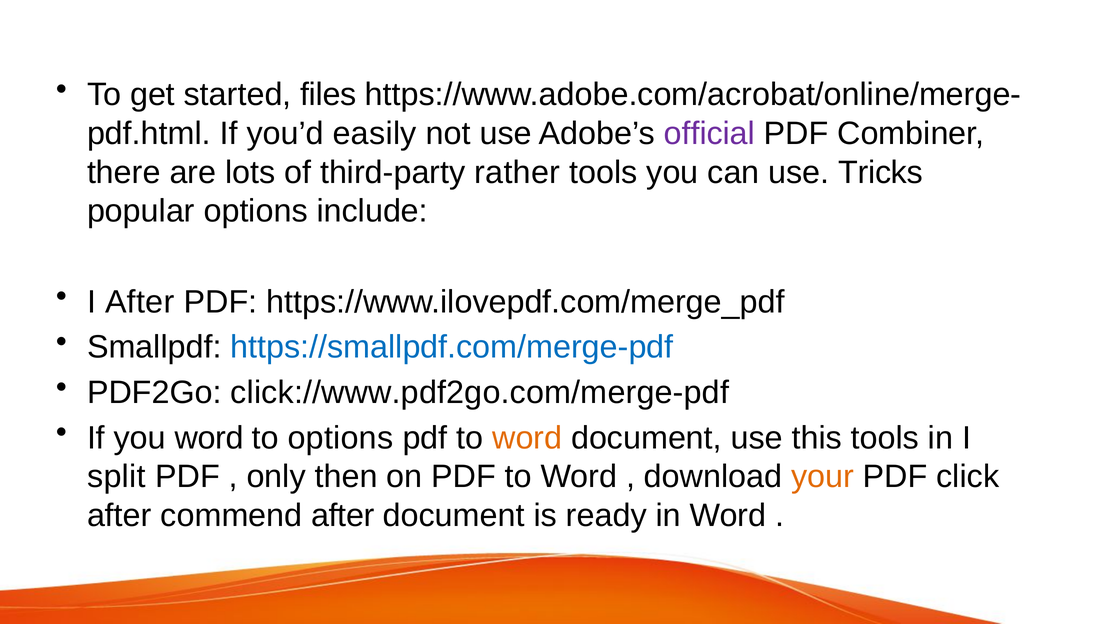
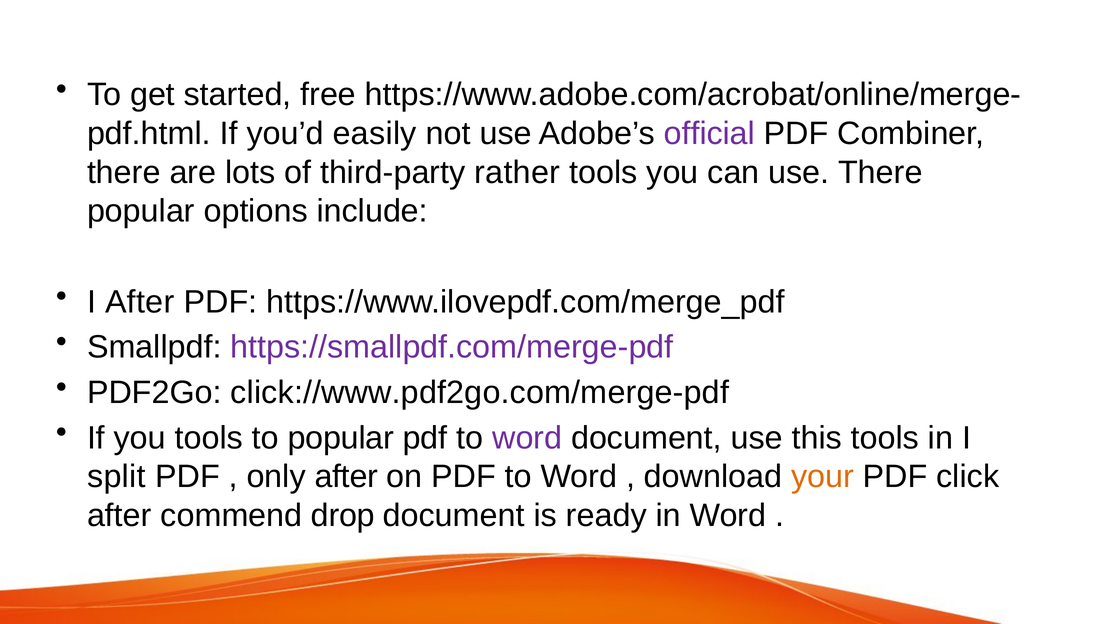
files: files -> free
use Tricks: Tricks -> There
https://smallpdf.com/merge-pdf colour: blue -> purple
you word: word -> tools
to options: options -> popular
word at (527, 438) colour: orange -> purple
only then: then -> after
commend after: after -> drop
